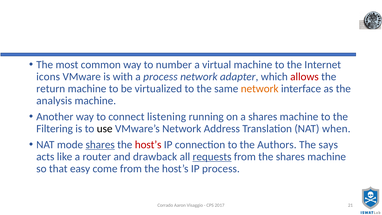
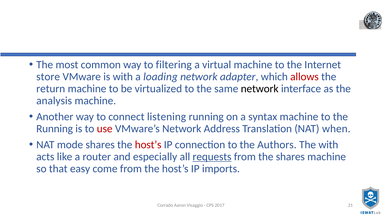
number: number -> filtering
icons: icons -> store
a process: process -> loading
network at (260, 89) colour: orange -> black
a shares: shares -> syntax
Filtering at (55, 129): Filtering -> Running
use colour: black -> red
shares at (100, 145) underline: present -> none
The says: says -> with
drawback: drawback -> especially
IP process: process -> imports
